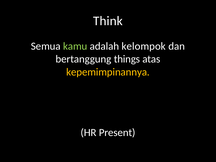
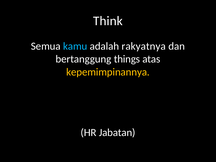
kamu colour: light green -> light blue
kelompok: kelompok -> rakyatnya
Present: Present -> Jabatan
